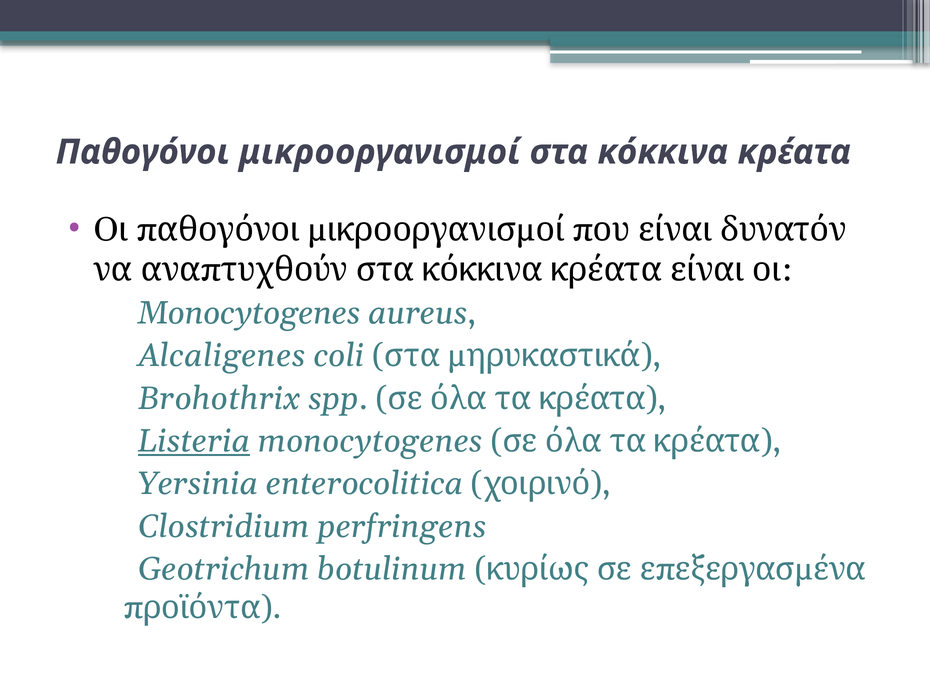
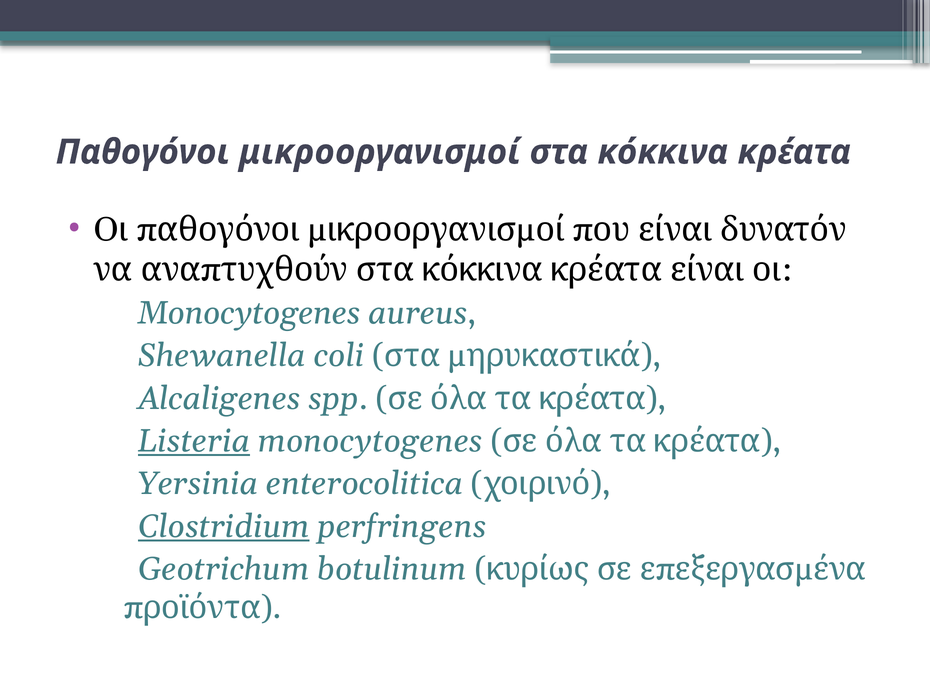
Alcaligenes: Alcaligenes -> Shewanella
Brohothrix: Brohothrix -> Alcaligenes
Clostridium underline: none -> present
